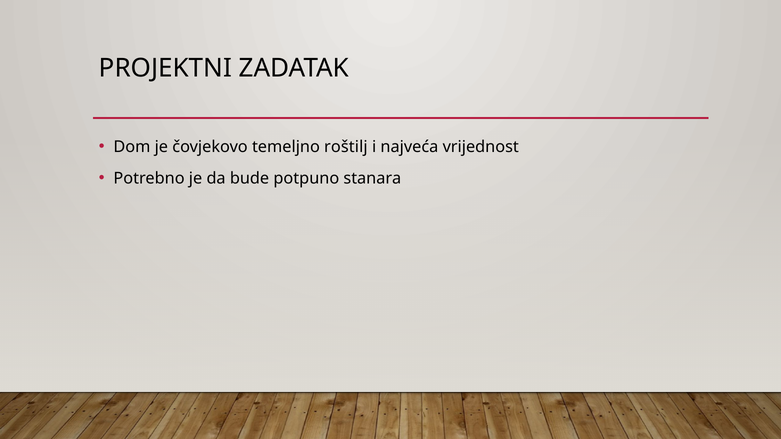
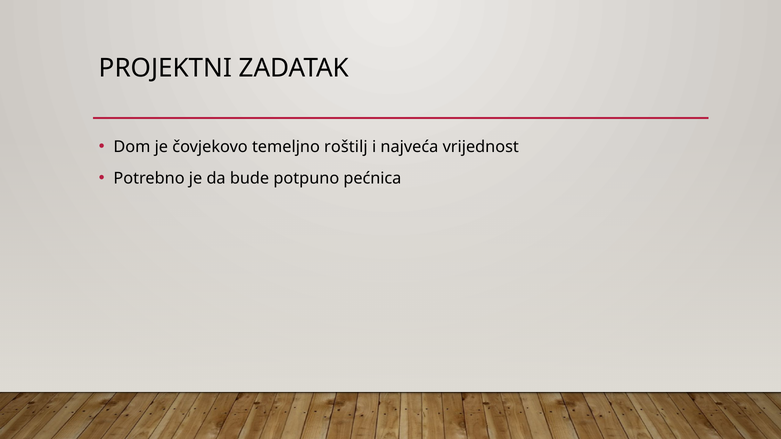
stanara: stanara -> pećnica
